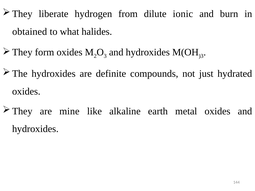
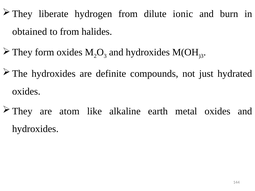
to what: what -> from
mine: mine -> atom
